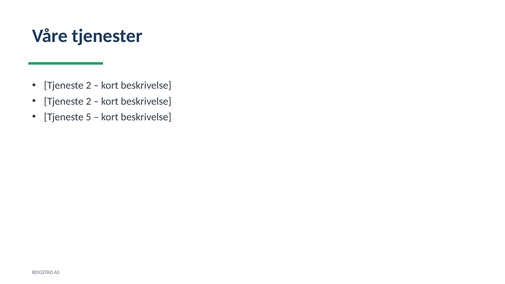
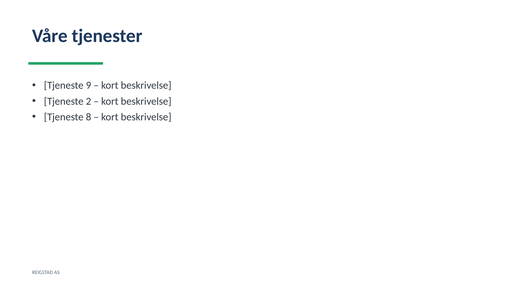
2 at (89, 86): 2 -> 9
5: 5 -> 8
